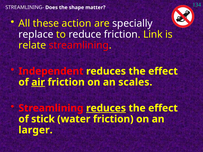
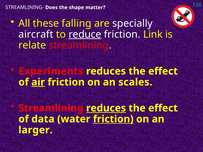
action: action -> falling
replace: replace -> aircraft
reduce underline: none -> present
Independent: Independent -> Experiments
stick: stick -> data
friction at (113, 119) underline: none -> present
